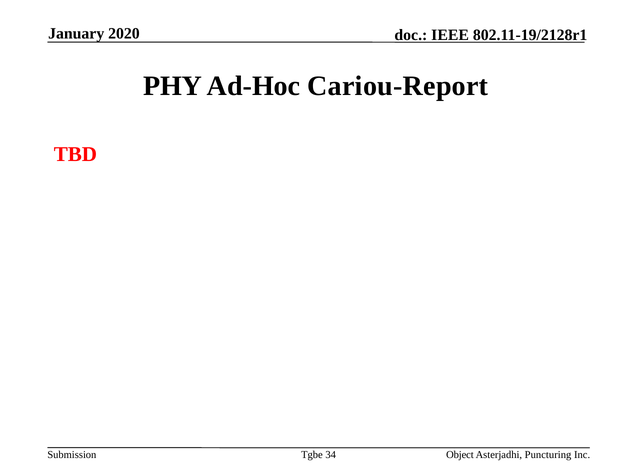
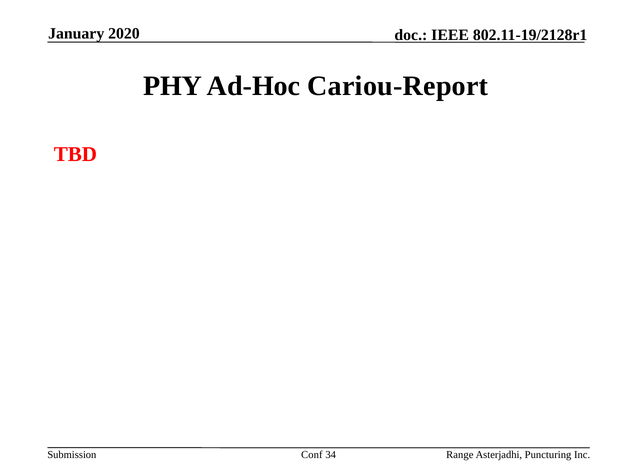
Tgbe: Tgbe -> Conf
Object: Object -> Range
